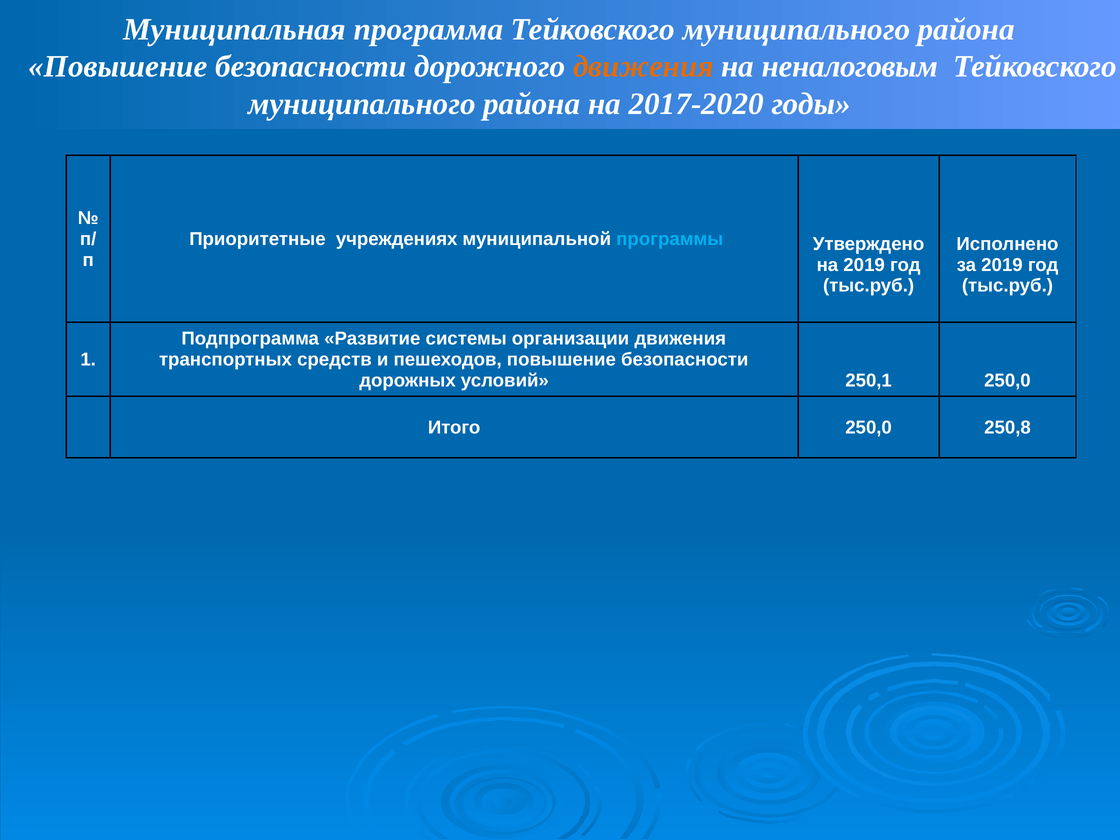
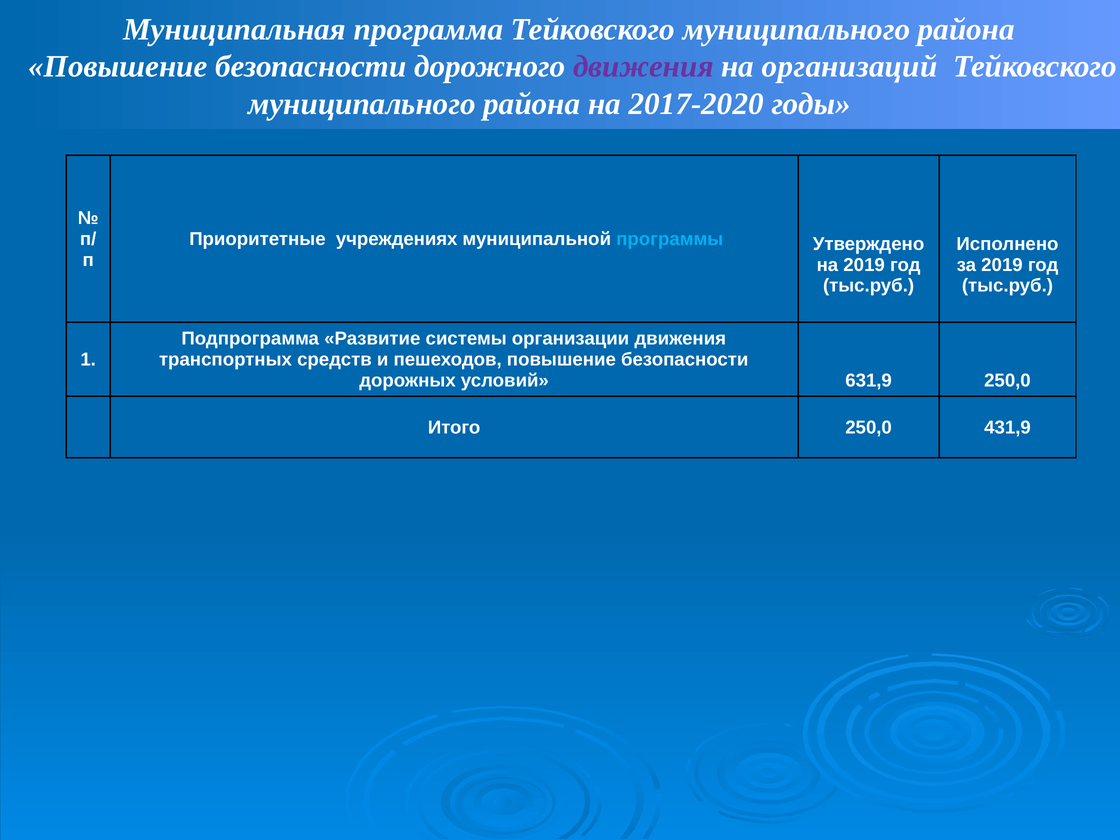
движения at (643, 67) colour: orange -> purple
неналоговым: неналоговым -> организаций
250,1: 250,1 -> 631,9
250,8: 250,8 -> 431,9
